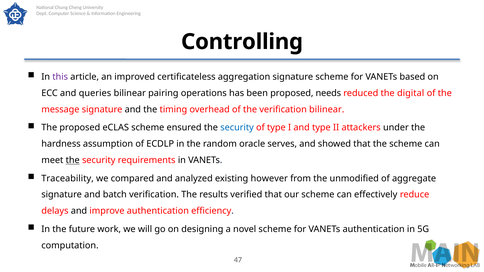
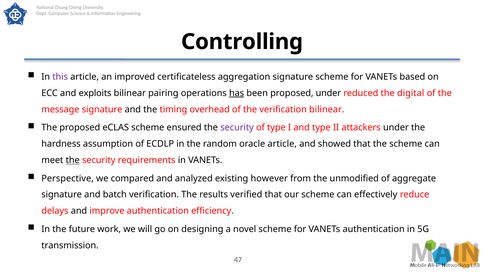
queries: queries -> exploits
has underline: none -> present
proposed needs: needs -> under
security at (237, 128) colour: blue -> purple
oracle serves: serves -> article
Traceability: Traceability -> Perspective
computation: computation -> transmission
